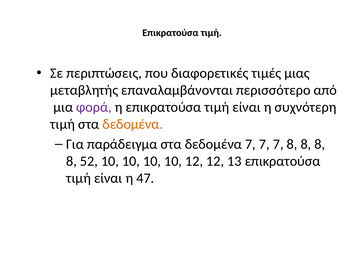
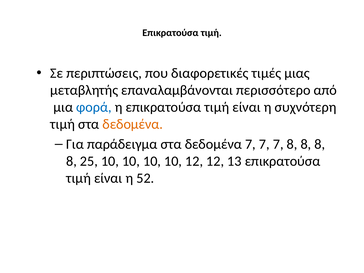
φορά colour: purple -> blue
52: 52 -> 25
47: 47 -> 52
